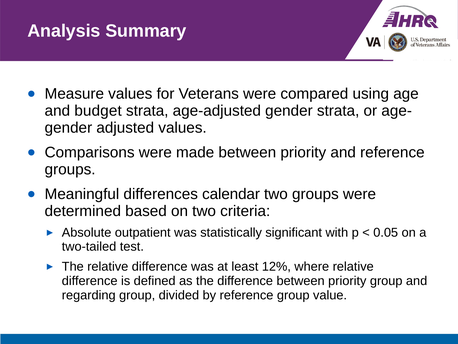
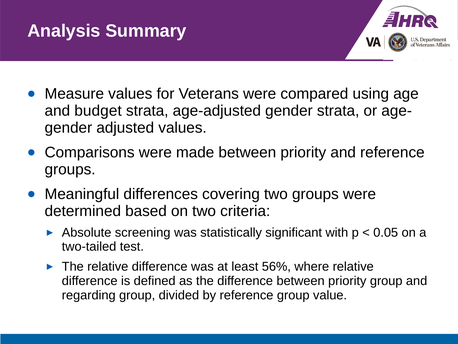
calendar: calendar -> covering
outpatient: outpatient -> screening
12%: 12% -> 56%
